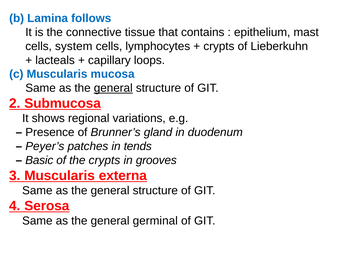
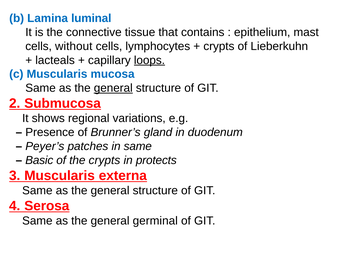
follows: follows -> luminal
system: system -> without
loops underline: none -> present
in tends: tends -> same
grooves: grooves -> protects
